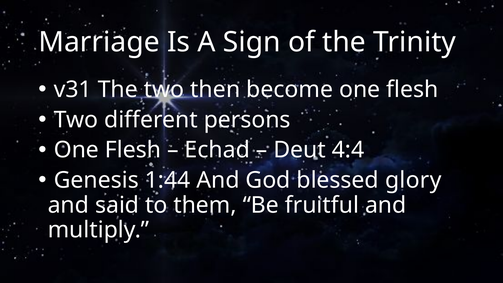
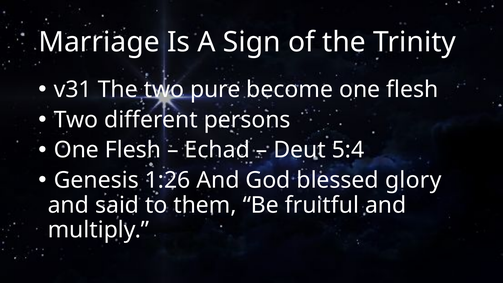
then: then -> pure
4:4: 4:4 -> 5:4
1:44: 1:44 -> 1:26
